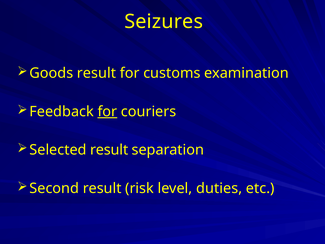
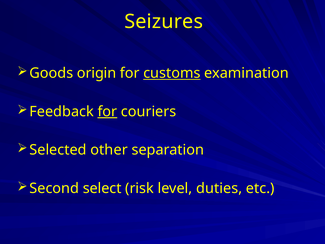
Goods result: result -> origin
customs underline: none -> present
Selected result: result -> other
Second result: result -> select
